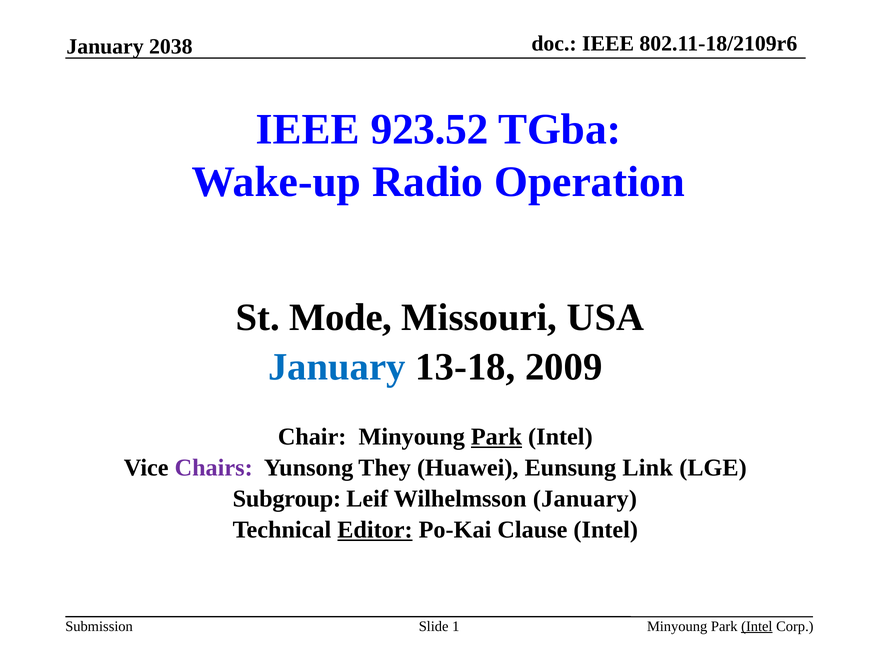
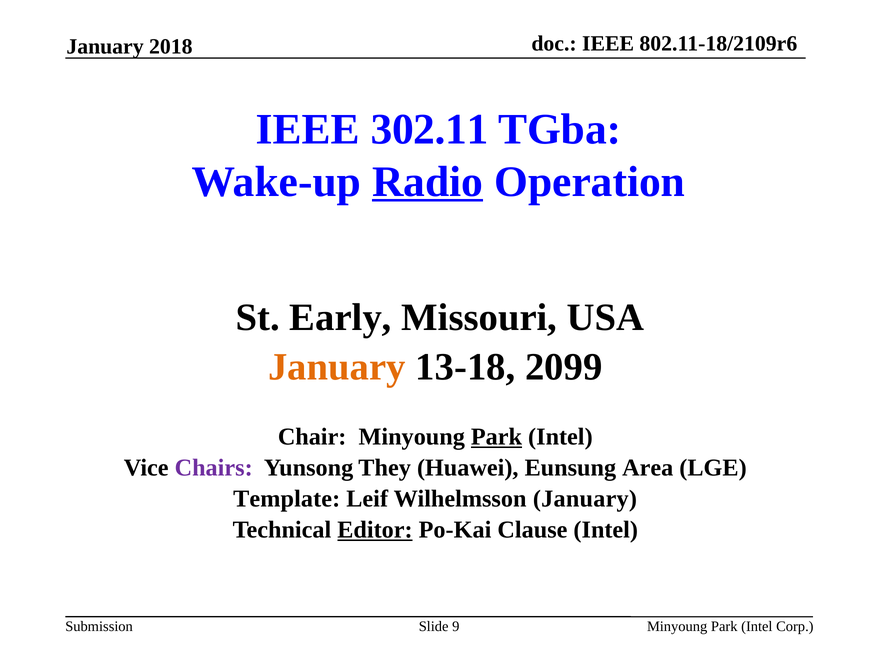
2038: 2038 -> 2018
923.52: 923.52 -> 302.11
Radio underline: none -> present
Mode: Mode -> Early
January at (337, 367) colour: blue -> orange
2009: 2009 -> 2099
Link: Link -> Area
Subgroup: Subgroup -> Template
1: 1 -> 9
Intel at (757, 627) underline: present -> none
